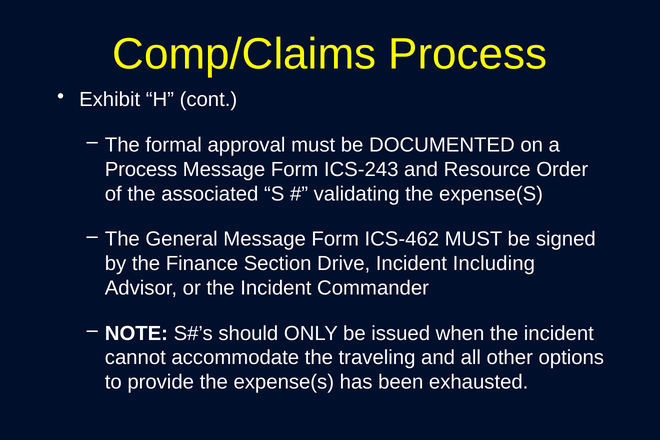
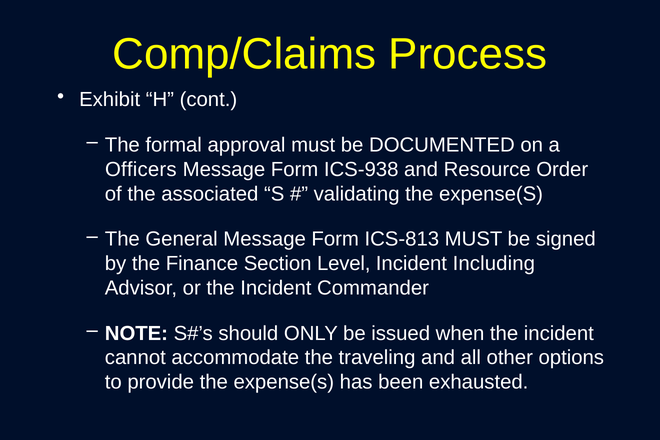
Process at (141, 169): Process -> Officers
ICS-243: ICS-243 -> ICS-938
ICS-462: ICS-462 -> ICS-813
Drive: Drive -> Level
